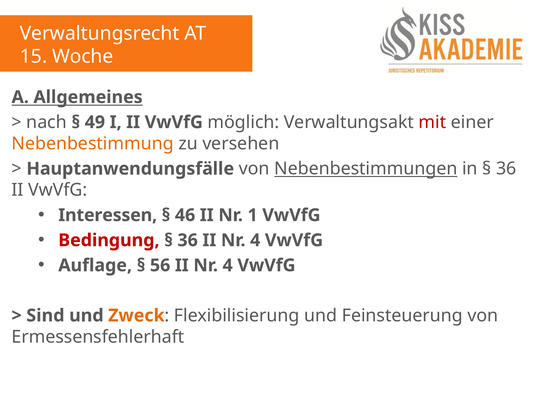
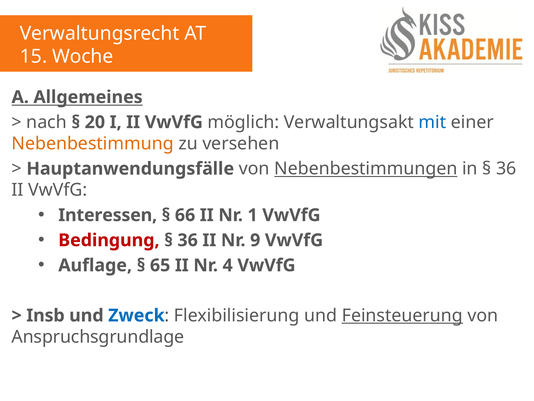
49: 49 -> 20
mit colour: red -> blue
46: 46 -> 66
36 II Nr 4: 4 -> 9
56: 56 -> 65
Sind: Sind -> Insb
Zweck colour: orange -> blue
Feinsteuerung underline: none -> present
Ermessensfehlerhaft: Ermessensfehlerhaft -> Anspruchsgrundlage
